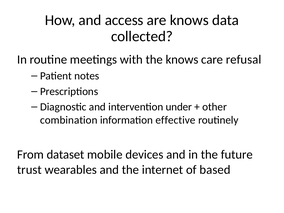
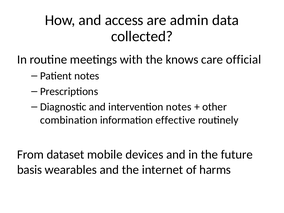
are knows: knows -> admin
refusal: refusal -> official
intervention under: under -> notes
trust: trust -> basis
based: based -> harms
